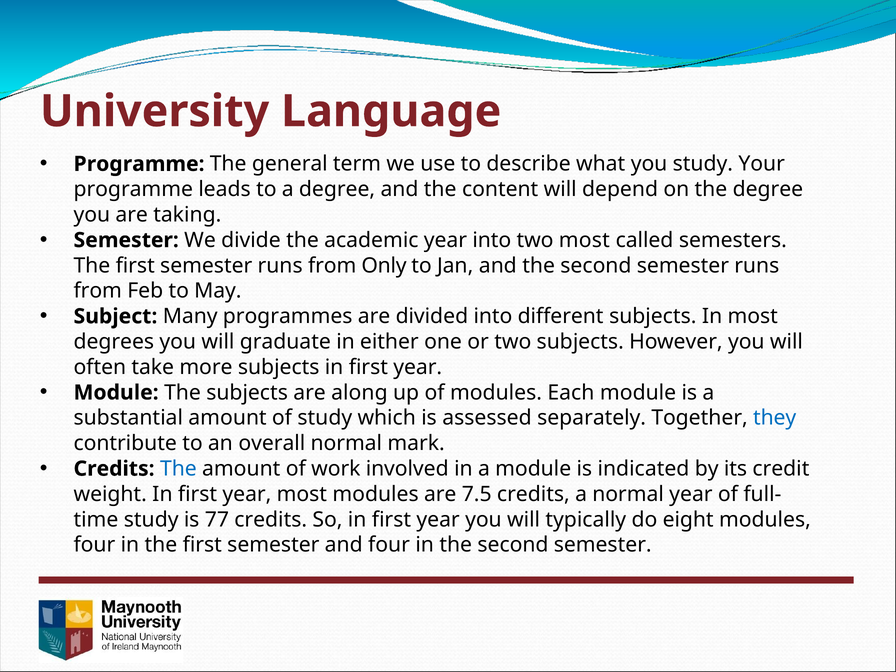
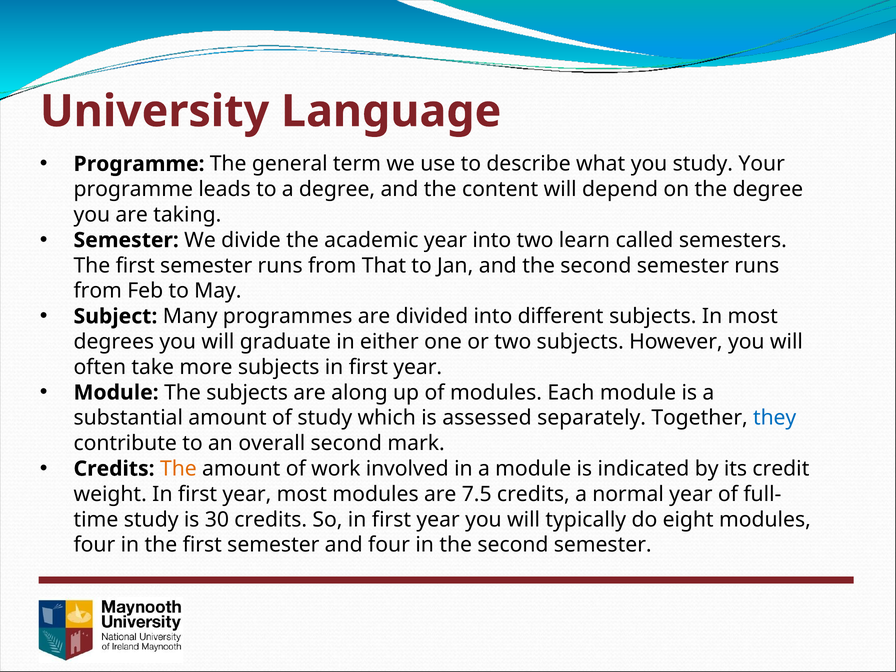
two most: most -> learn
Only: Only -> That
overall normal: normal -> second
The at (178, 469) colour: blue -> orange
77: 77 -> 30
